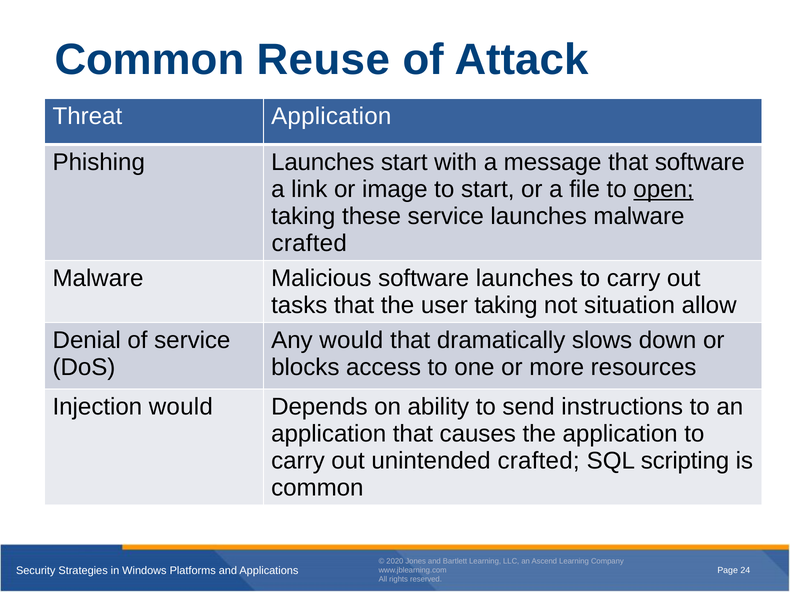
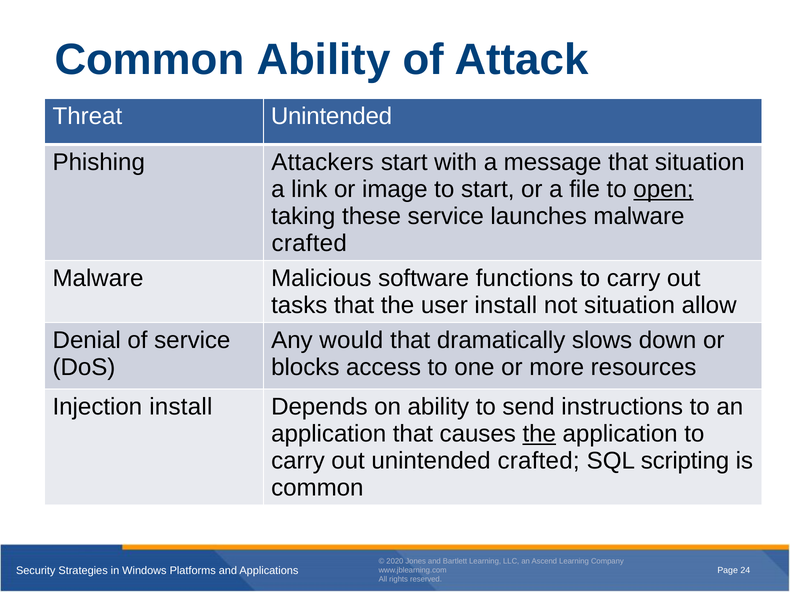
Common Reuse: Reuse -> Ability
Threat Application: Application -> Unintended
Phishing Launches: Launches -> Attackers
that software: software -> situation
software launches: launches -> functions
user taking: taking -> install
Injection would: would -> install
the at (539, 434) underline: none -> present
